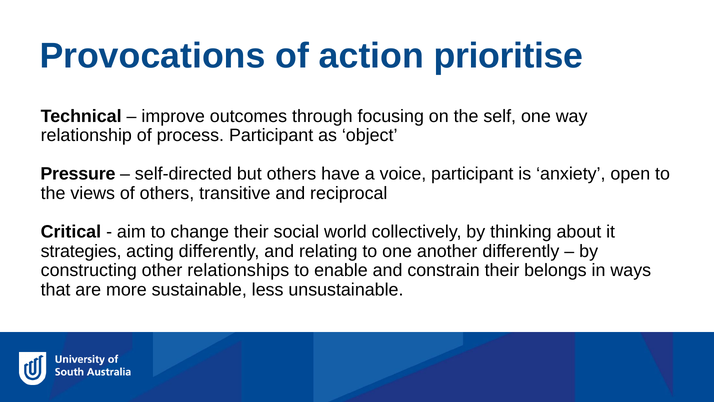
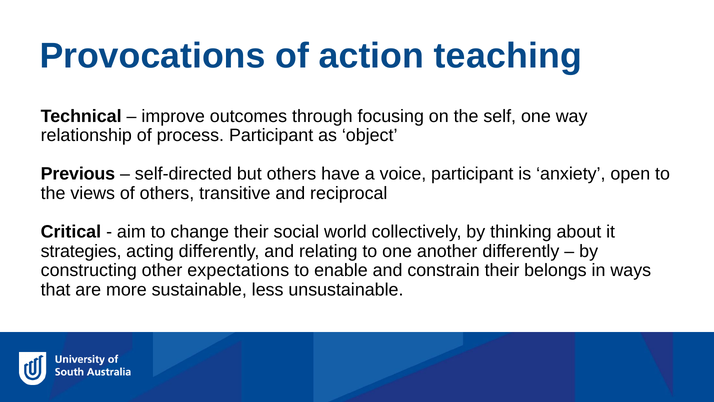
prioritise: prioritise -> teaching
Pressure: Pressure -> Previous
relationships: relationships -> expectations
